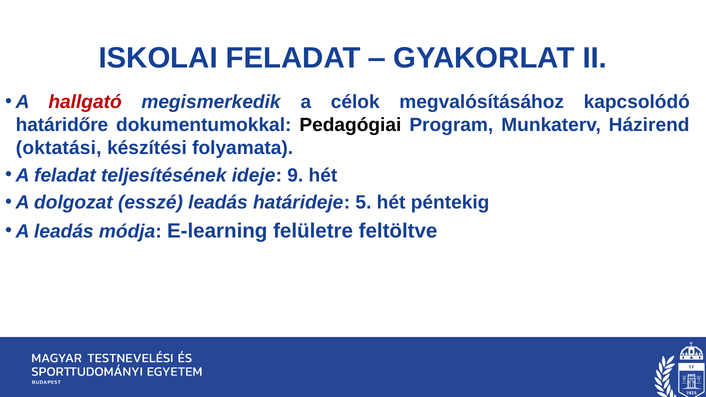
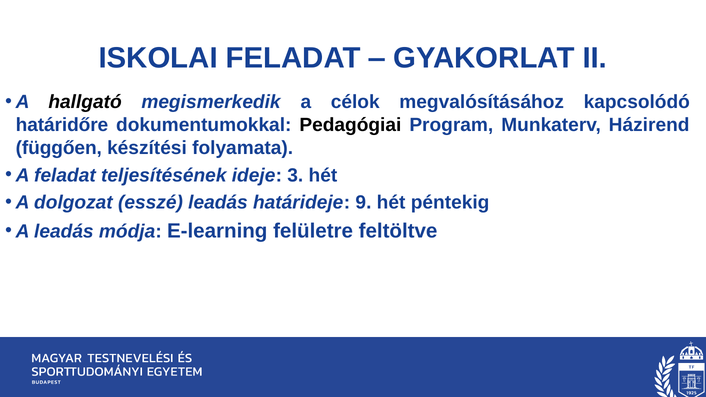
hallgató colour: red -> black
oktatási: oktatási -> függően
9: 9 -> 3
5: 5 -> 9
